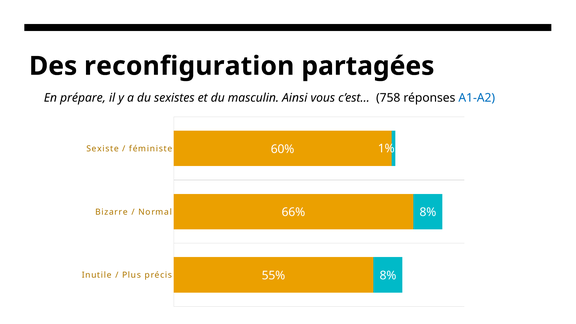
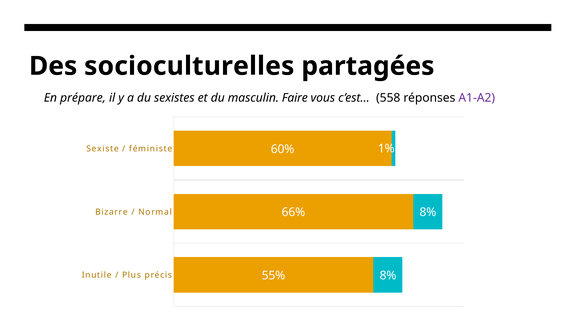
reconfiguration: reconfiguration -> socioculturelles
Ainsi: Ainsi -> Faire
758: 758 -> 558
A1-A2 colour: blue -> purple
